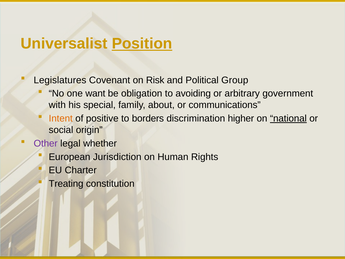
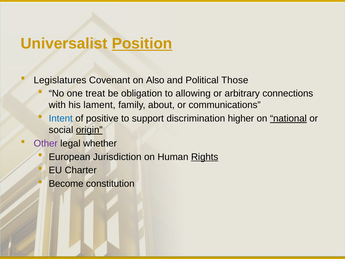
Risk: Risk -> Also
Group: Group -> Those
want: want -> treat
avoiding: avoiding -> allowing
government: government -> connections
special: special -> lament
Intent colour: orange -> blue
borders: borders -> support
origin underline: none -> present
Rights underline: none -> present
Treating: Treating -> Become
